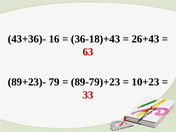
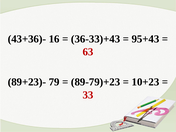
36-18)+43: 36-18)+43 -> 36-33)+43
26+43: 26+43 -> 95+43
